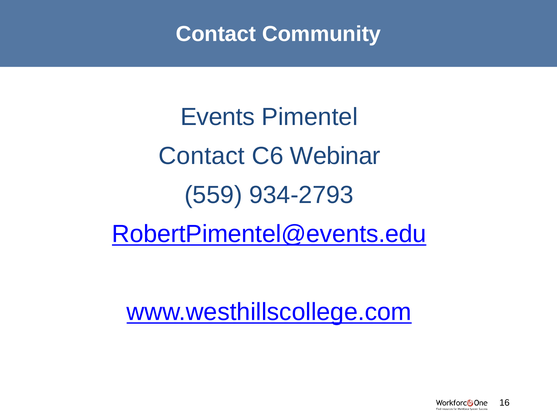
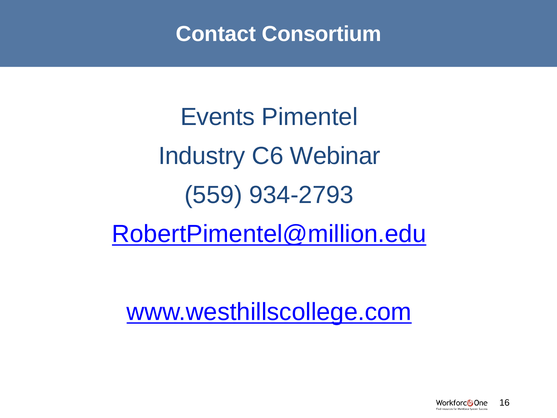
Community: Community -> Consortium
Contact at (202, 156): Contact -> Industry
RobertPimentel@events.edu: RobertPimentel@events.edu -> RobertPimentel@million.edu
